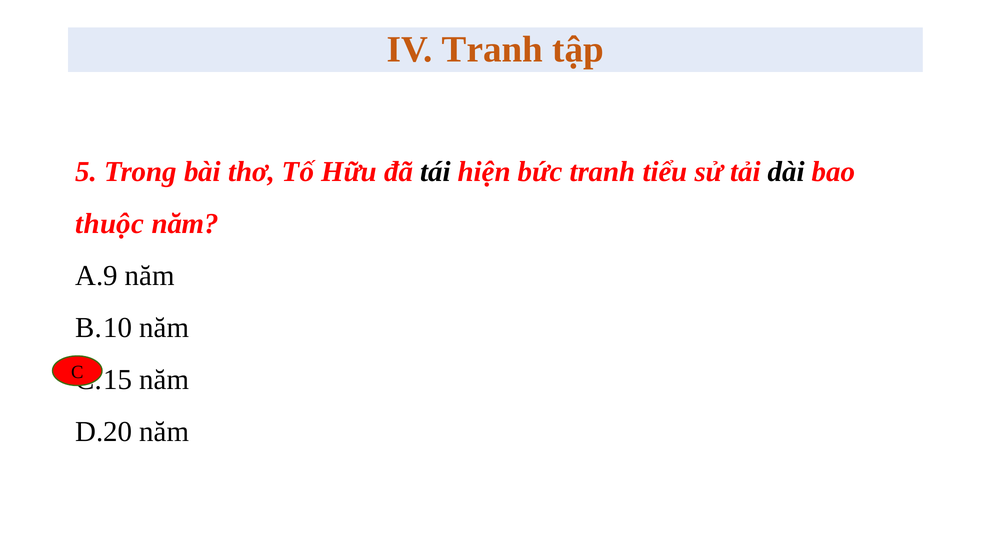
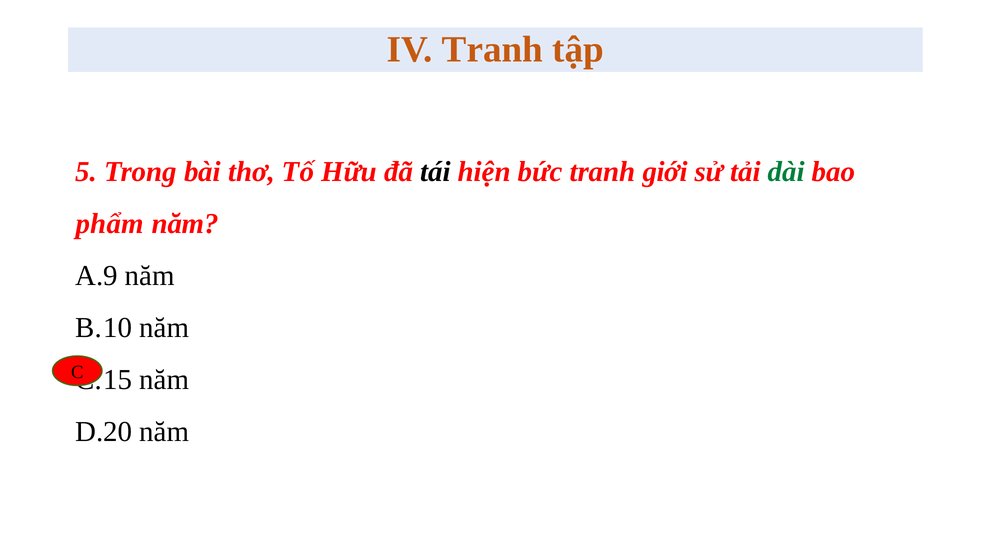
tiểu: tiểu -> giới
dài colour: black -> green
thuộc: thuộc -> phẩm
